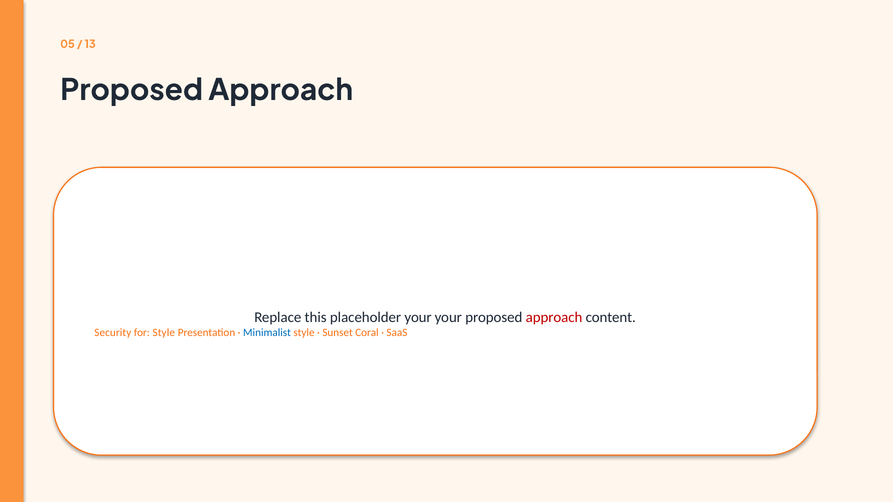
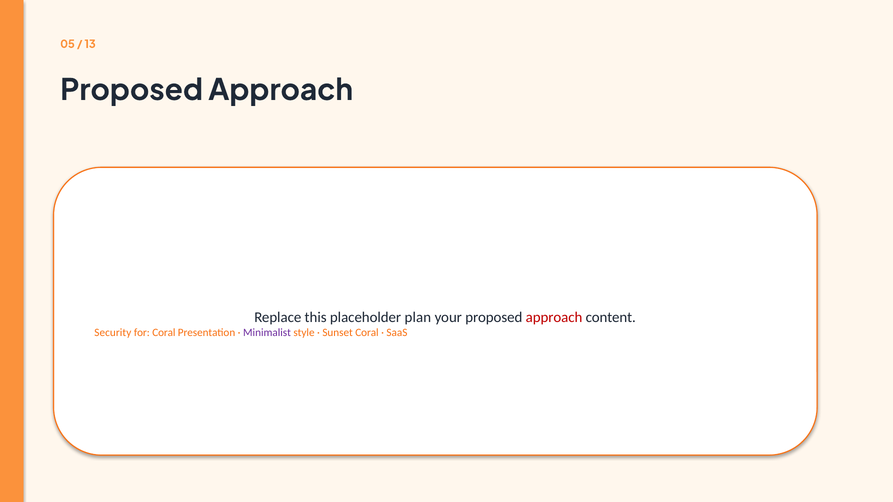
placeholder your: your -> plan
for Style: Style -> Coral
Minimalist colour: blue -> purple
